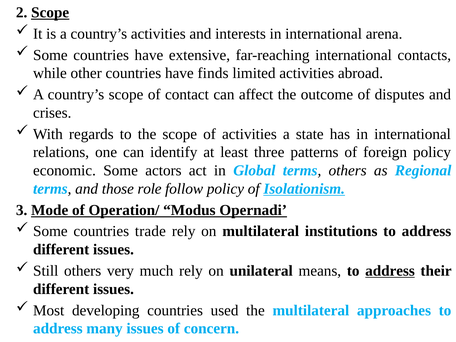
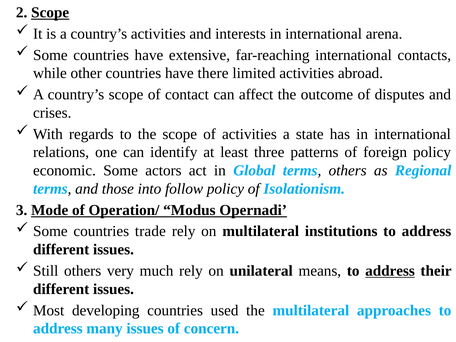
finds: finds -> there
role: role -> into
Isolationism underline: present -> none
